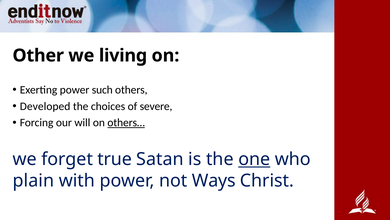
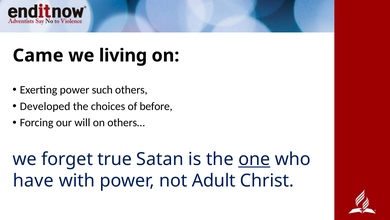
Other: Other -> Came
severe: severe -> before
others… underline: present -> none
plain: plain -> have
Ways: Ways -> Adult
